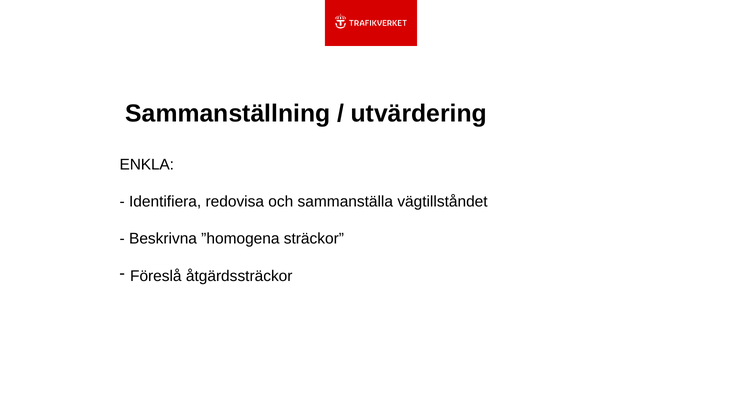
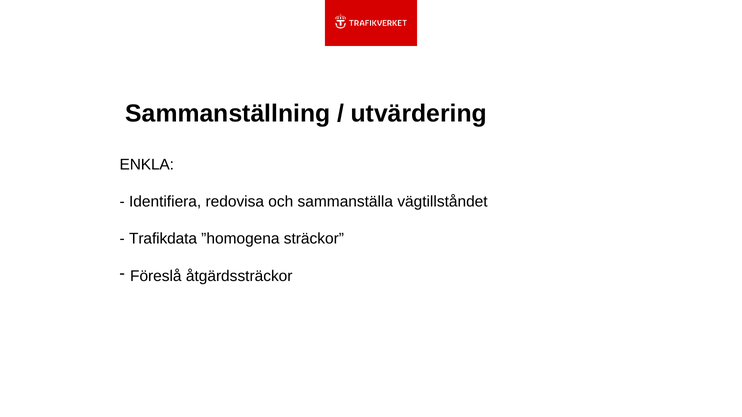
Beskrivna: Beskrivna -> Trafikdata
